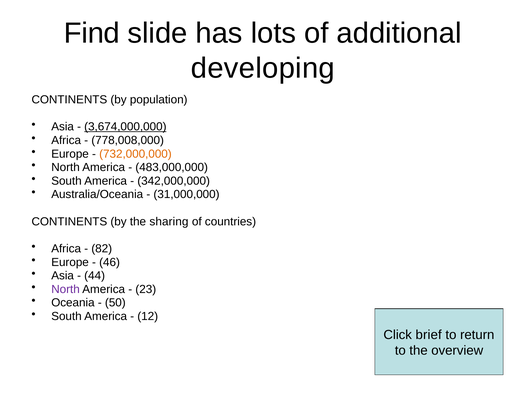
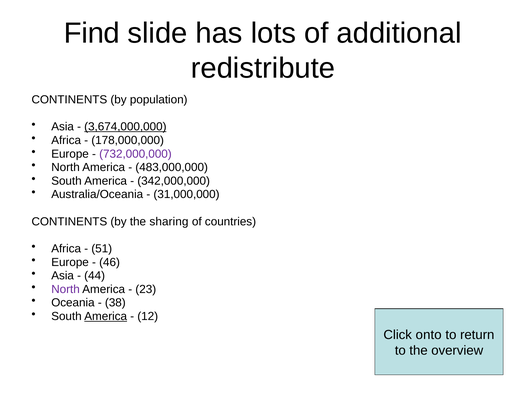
developing: developing -> redistribute
778,008,000: 778,008,000 -> 178,000,000
732,000,000 colour: orange -> purple
82: 82 -> 51
50: 50 -> 38
America at (106, 317) underline: none -> present
brief: brief -> onto
